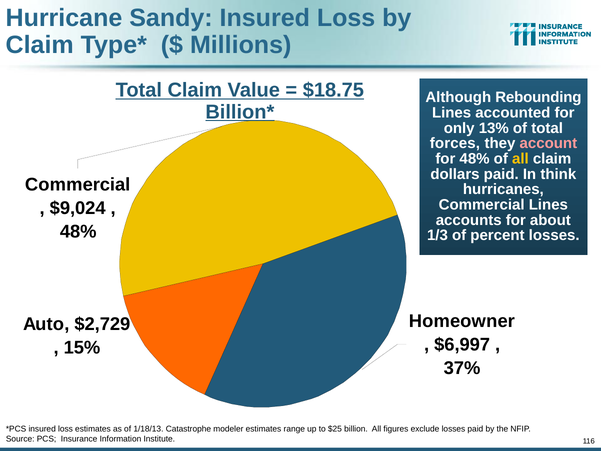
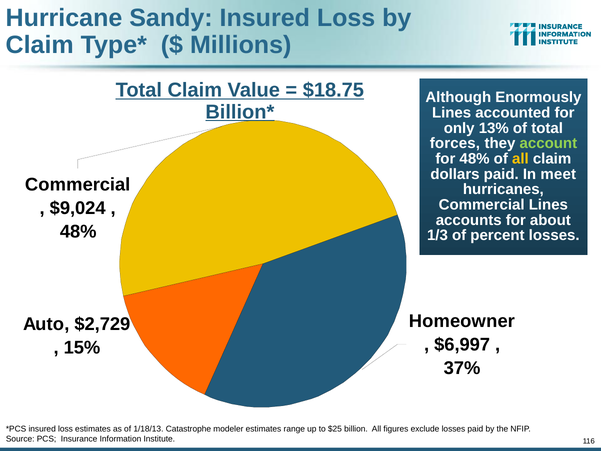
Rebounding: Rebounding -> Enormously
account colour: pink -> light green
think: think -> meet
